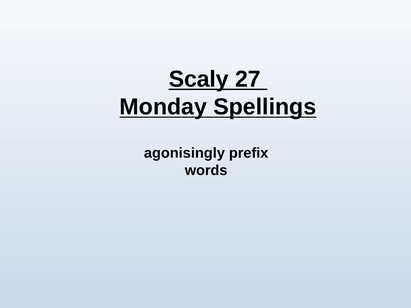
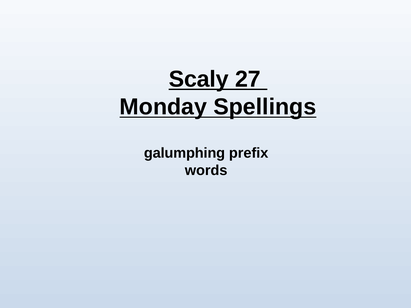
agonisingly: agonisingly -> galumphing
